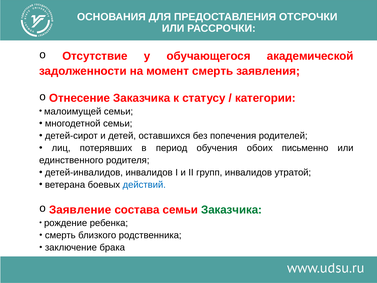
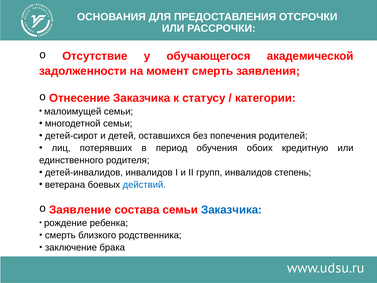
письменно: письменно -> кредитную
утратой: утратой -> степень
Заказчика at (232, 210) colour: green -> blue
